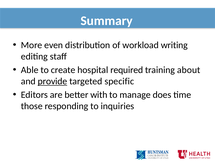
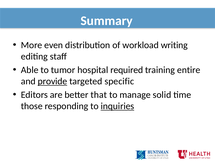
create: create -> tumor
about: about -> entire
with: with -> that
does: does -> solid
inquiries underline: none -> present
